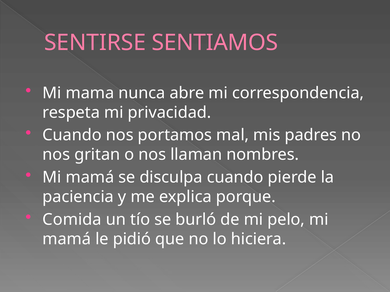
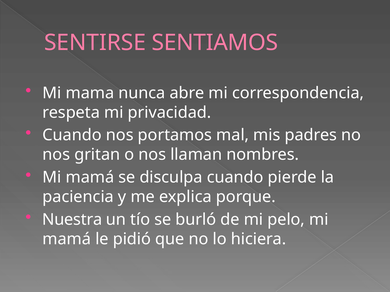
Comida: Comida -> Nuestra
